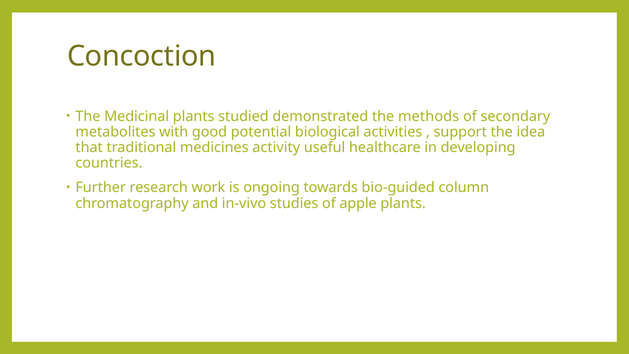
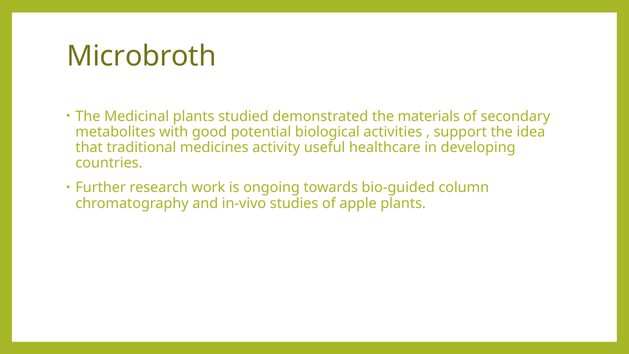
Concoction: Concoction -> Microbroth
methods: methods -> materials
